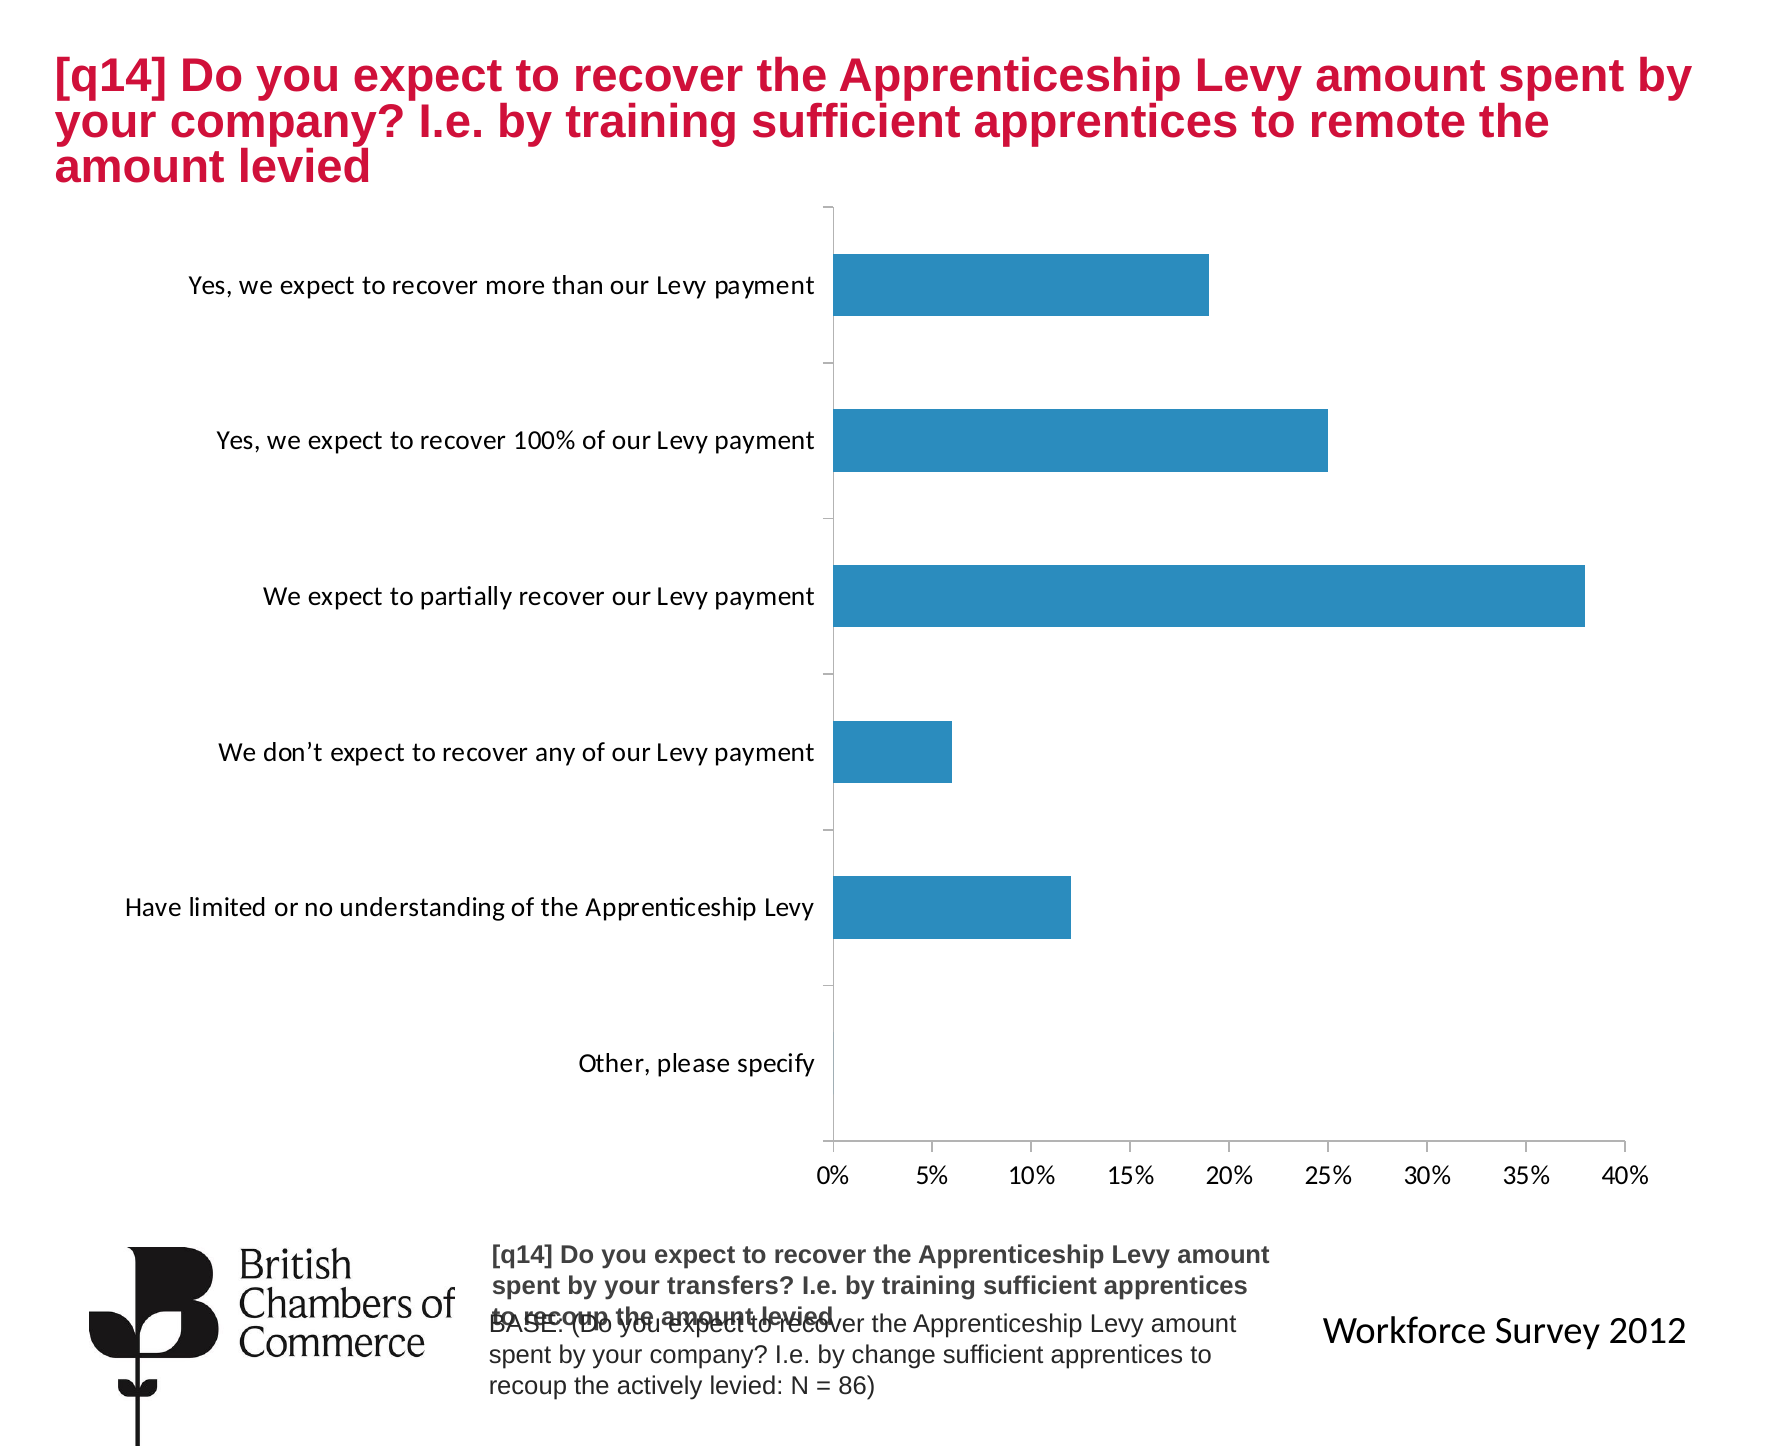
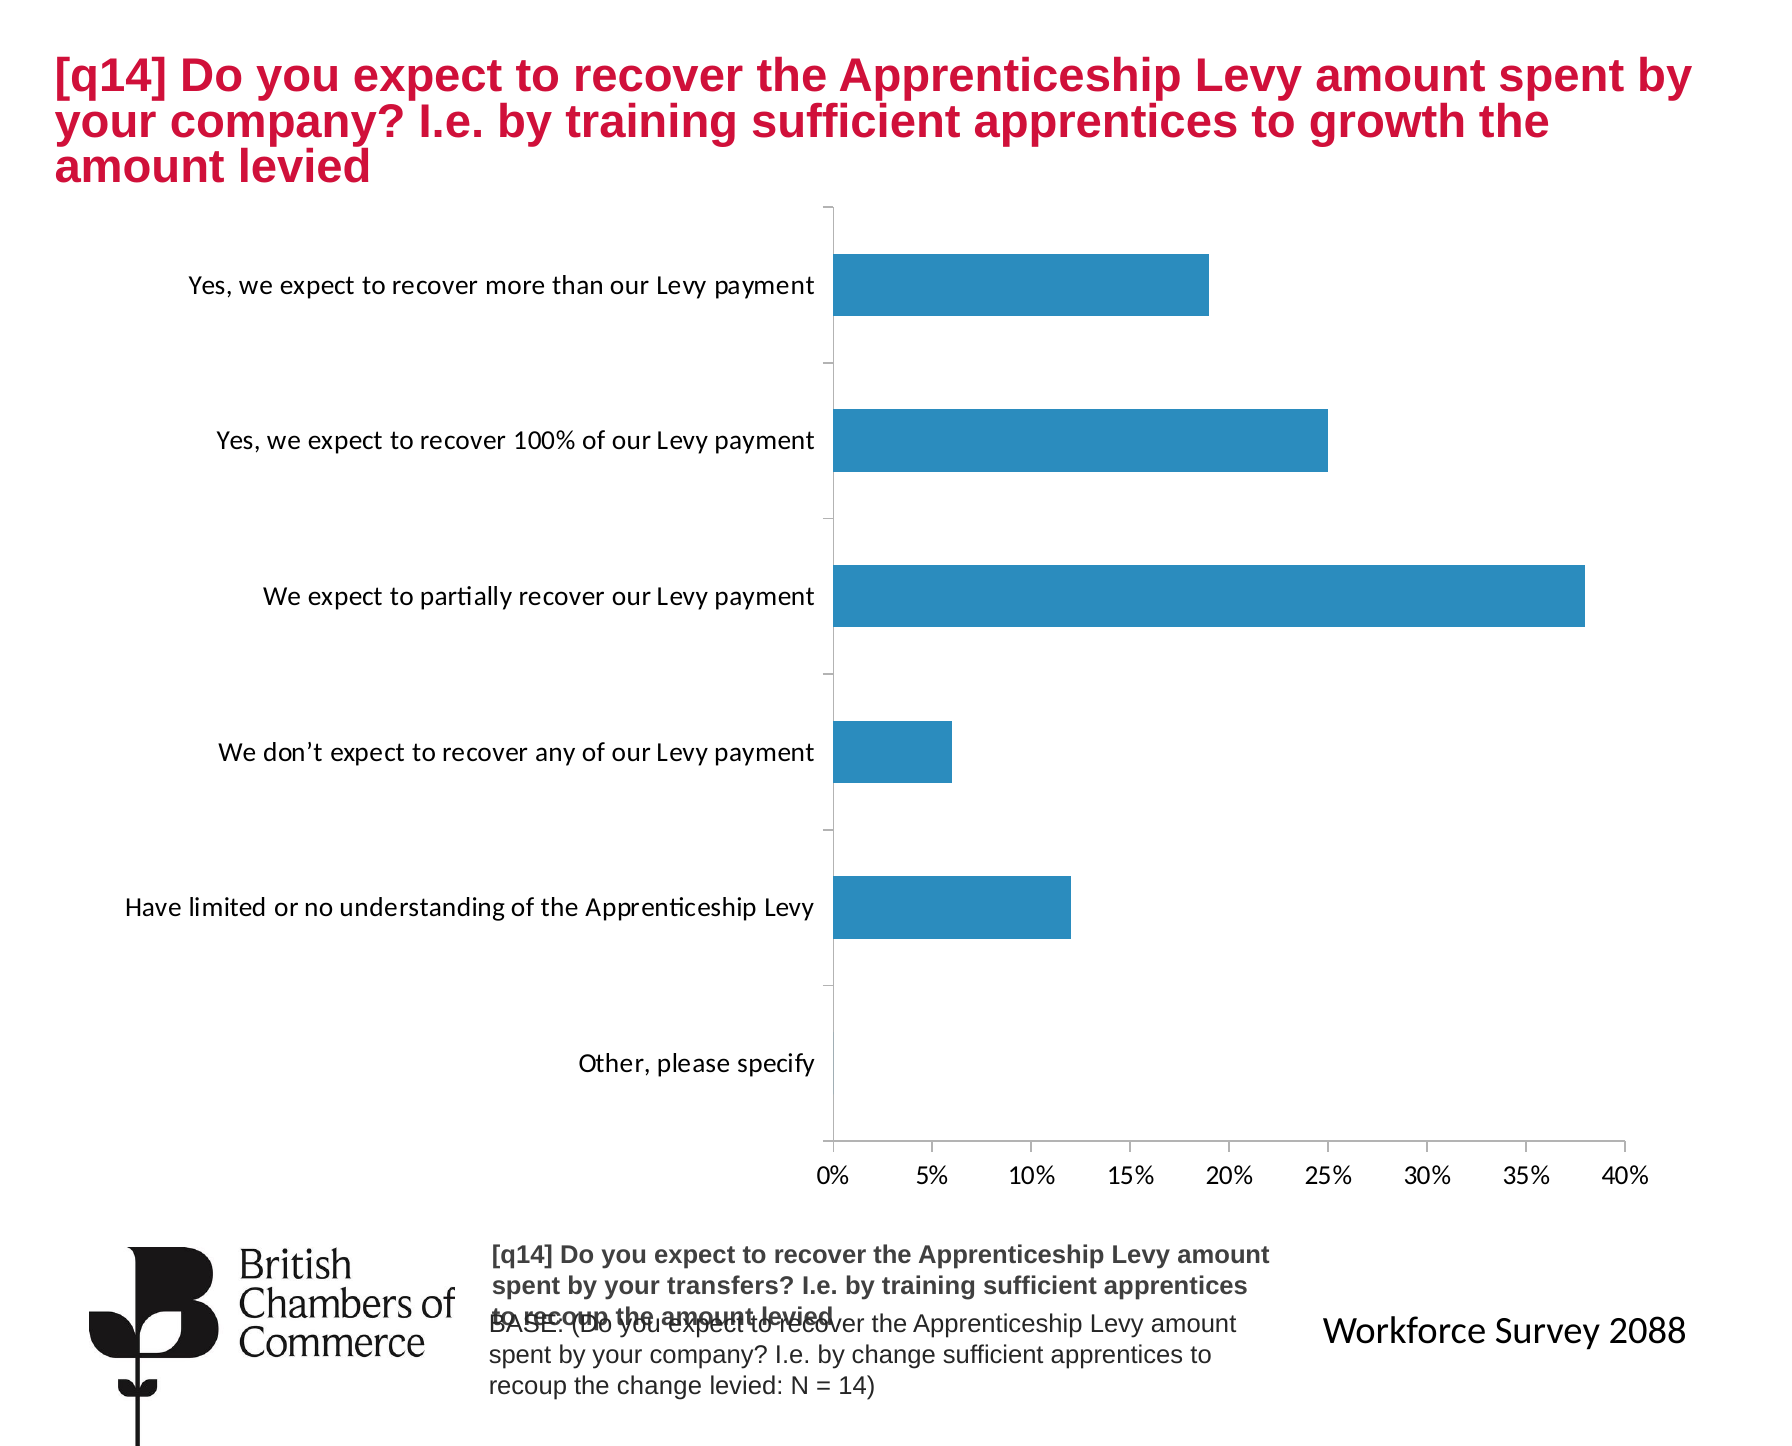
remote: remote -> growth
2012: 2012 -> 2088
the actively: actively -> change
86: 86 -> 14
